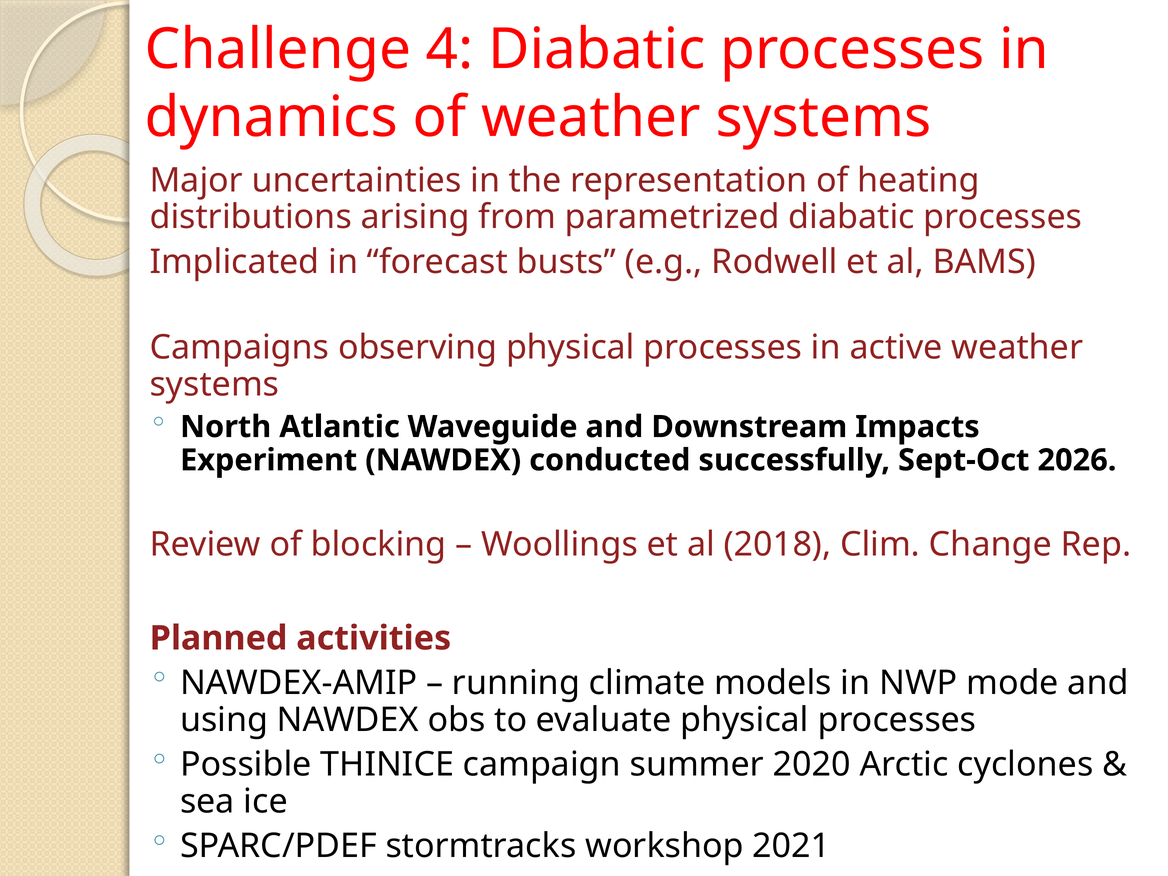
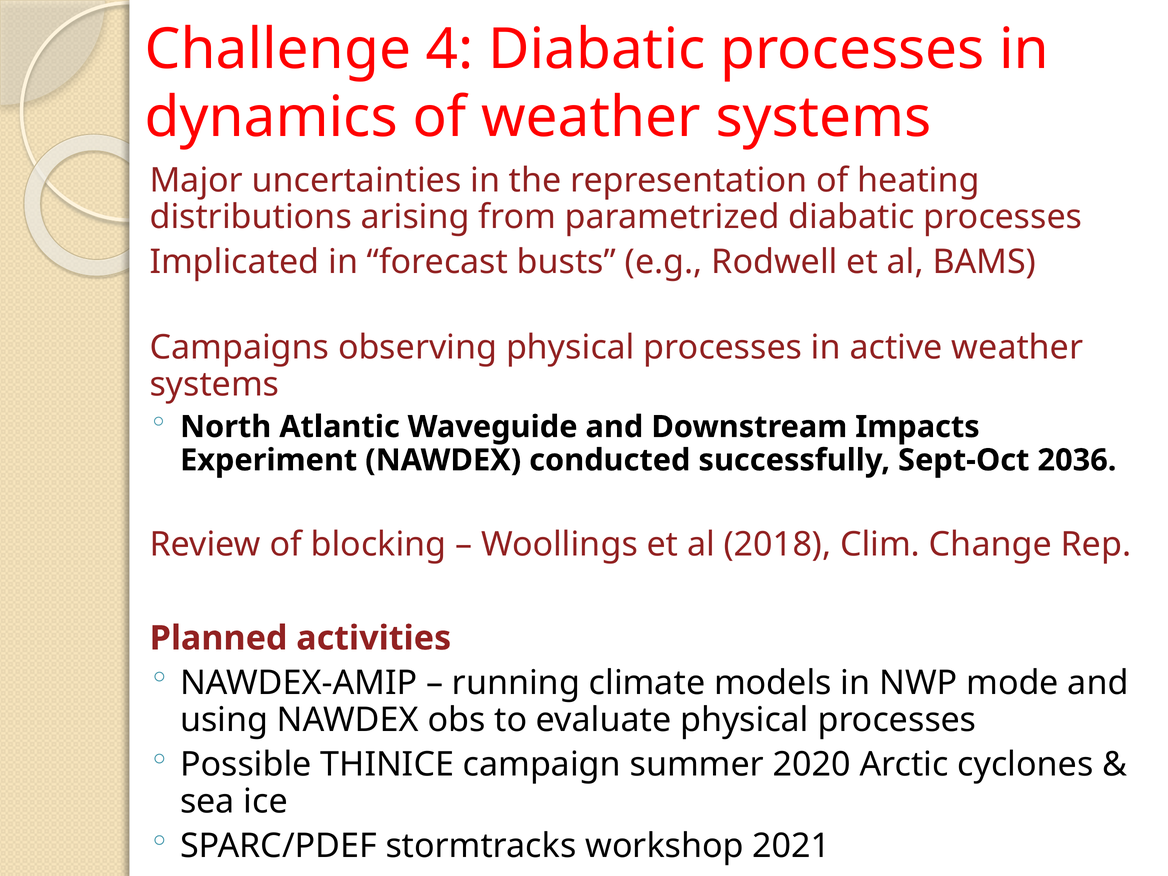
2026: 2026 -> 2036
